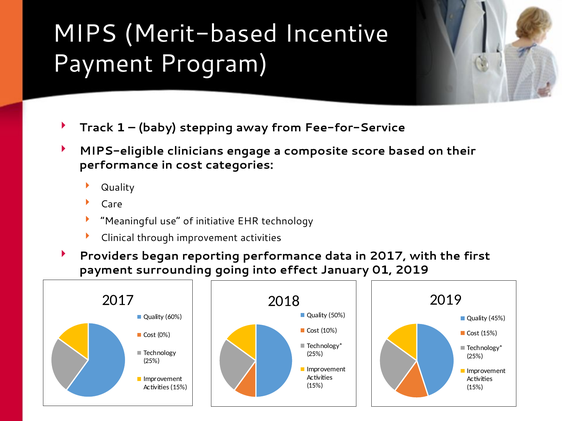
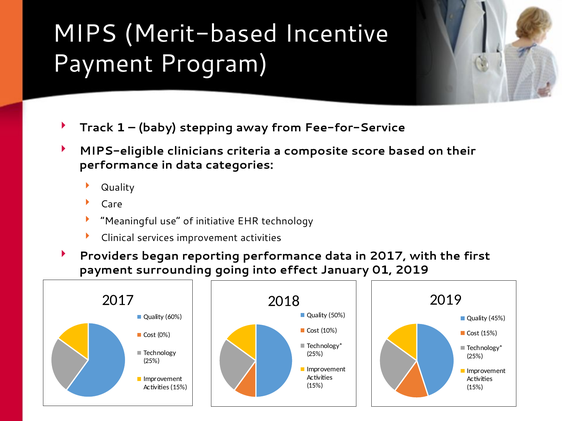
engage: engage -> criteria
in cost: cost -> data
through: through -> services
